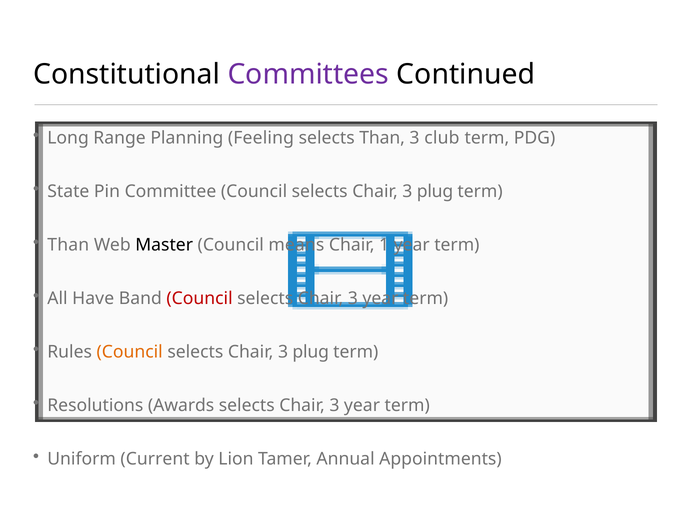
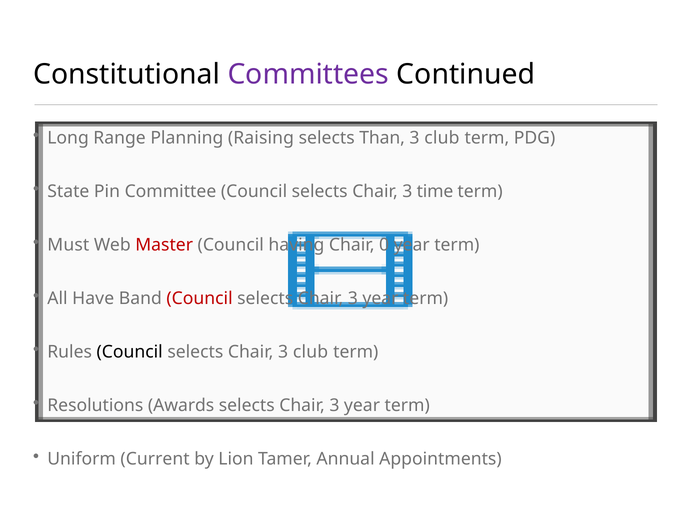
Feeling: Feeling -> Raising
plug at (435, 192): plug -> time
Than at (68, 245): Than -> Must
Master colour: black -> red
means: means -> having
1: 1 -> 0
Council at (130, 352) colour: orange -> black
plug at (311, 352): plug -> club
